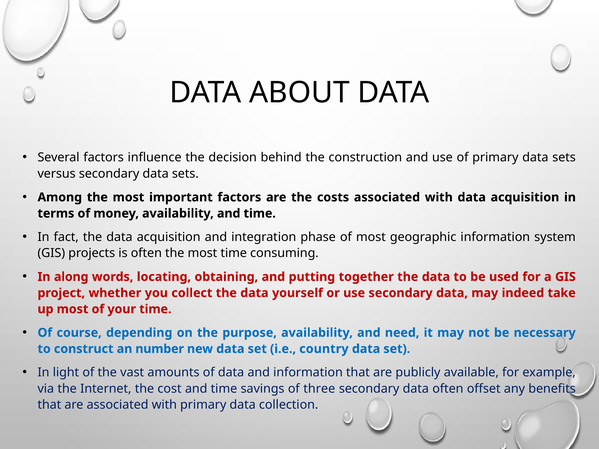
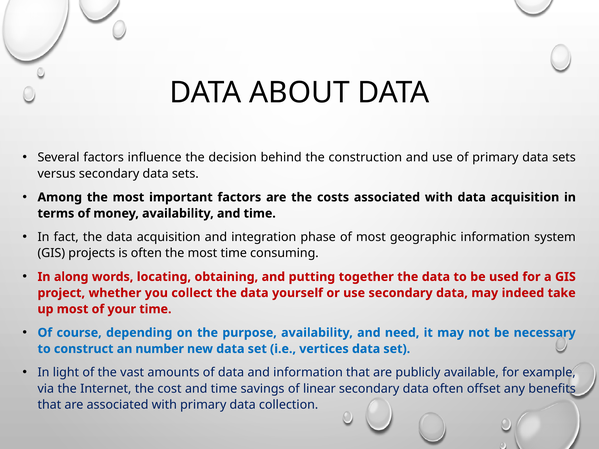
country: country -> vertices
three: three -> linear
